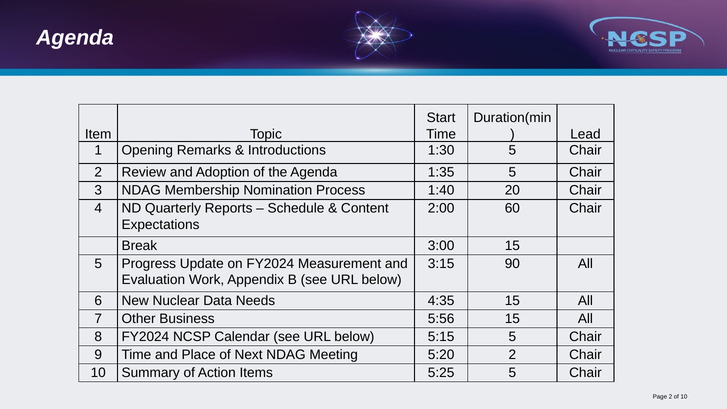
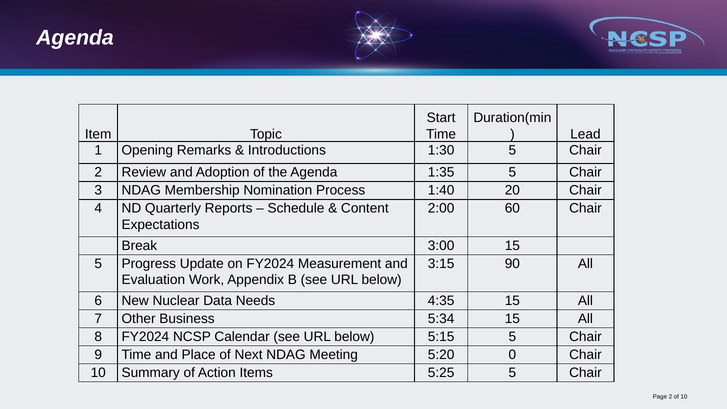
5:56: 5:56 -> 5:34
5:20 2: 2 -> 0
